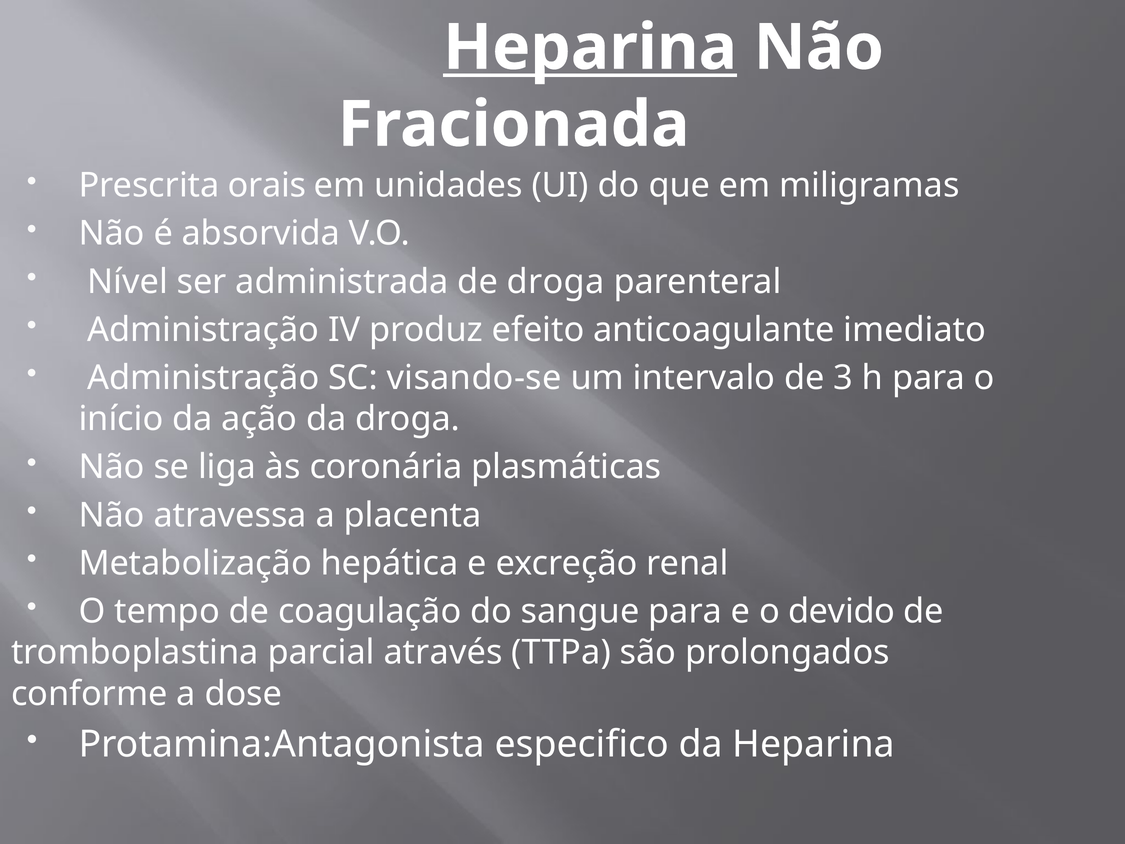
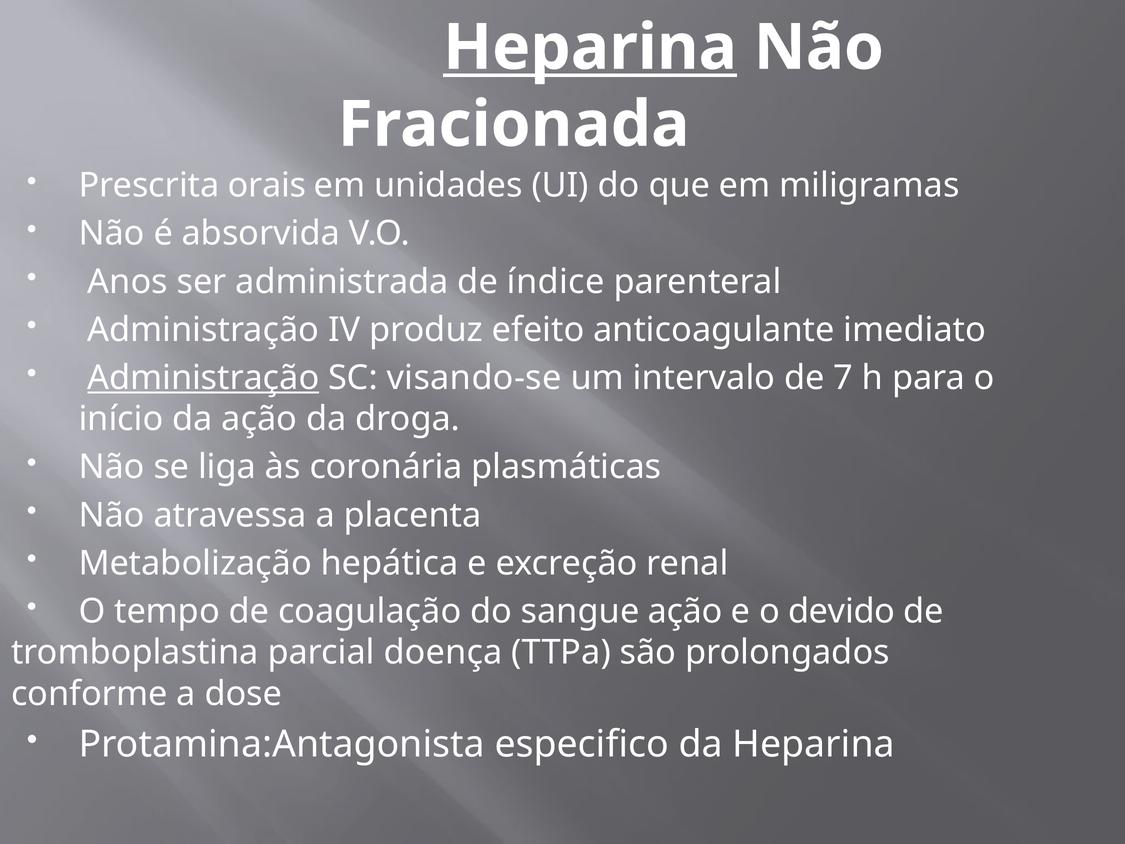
Nível: Nível -> Anos
de droga: droga -> índice
Administração at (203, 378) underline: none -> present
3: 3 -> 7
sangue para: para -> ação
através: através -> doença
